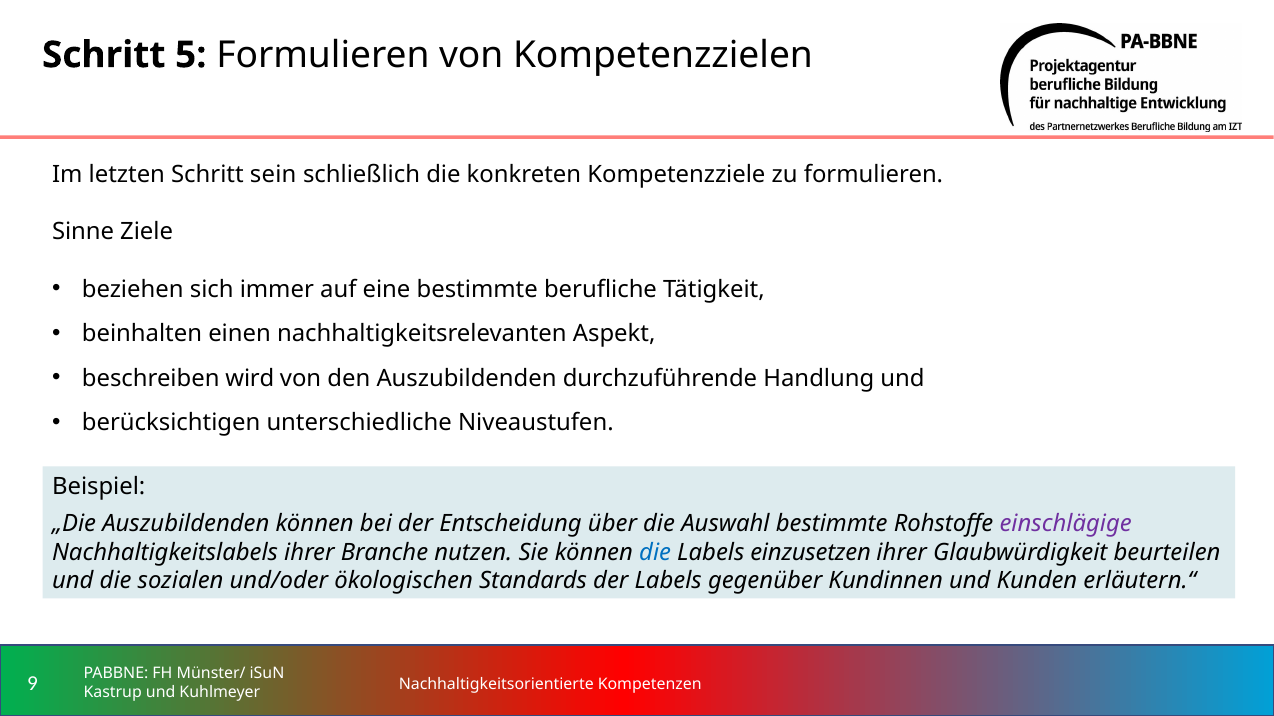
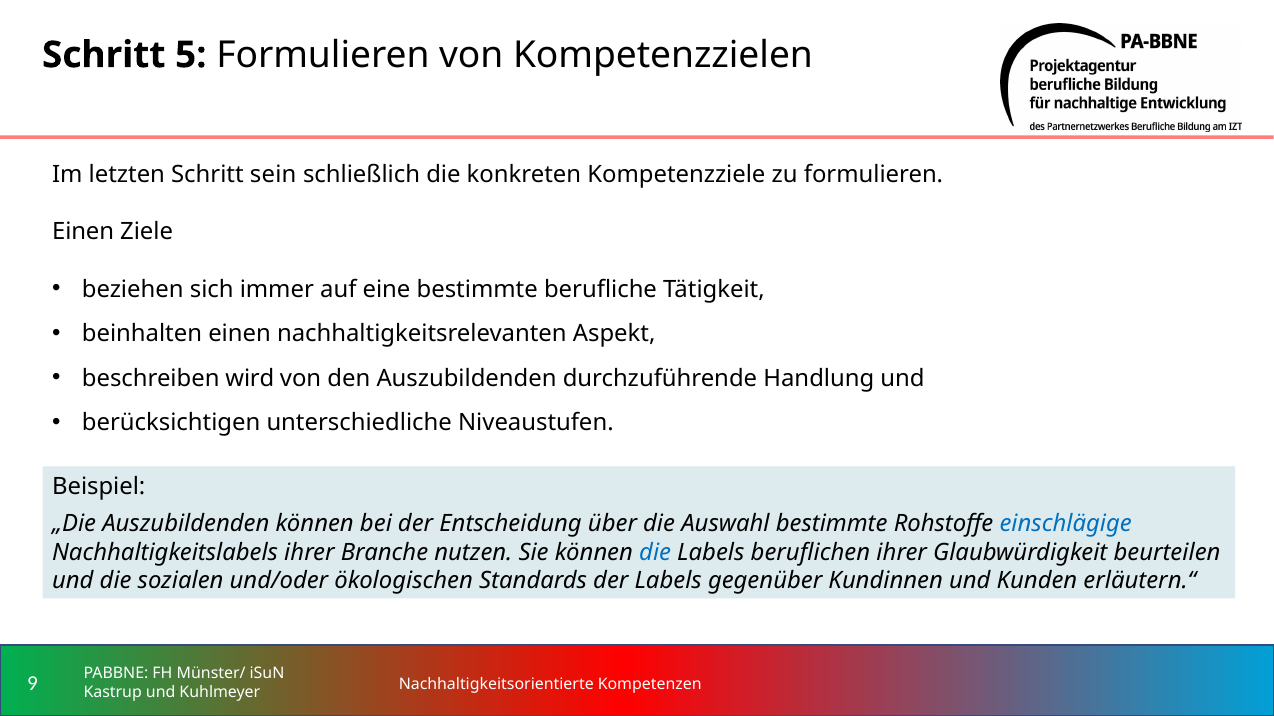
Sinne at (83, 232): Sinne -> Einen
einschlägige colour: purple -> blue
einzusetzen: einzusetzen -> beruflichen
